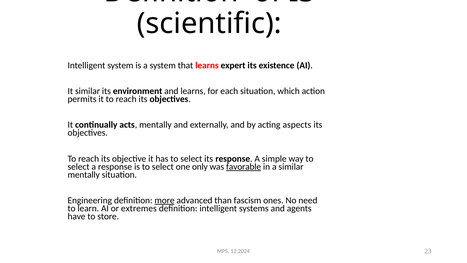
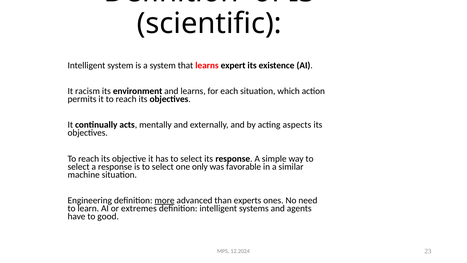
It similar: similar -> racism
favorable underline: present -> none
mentally at (84, 174): mentally -> machine
fascism: fascism -> experts
store: store -> good
